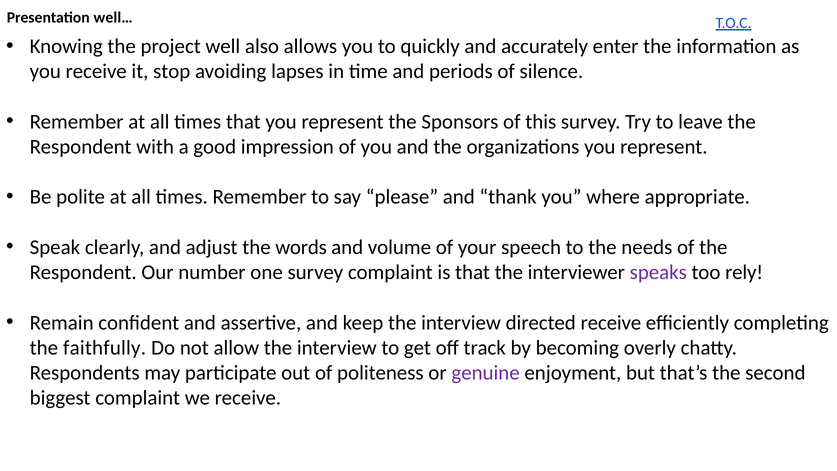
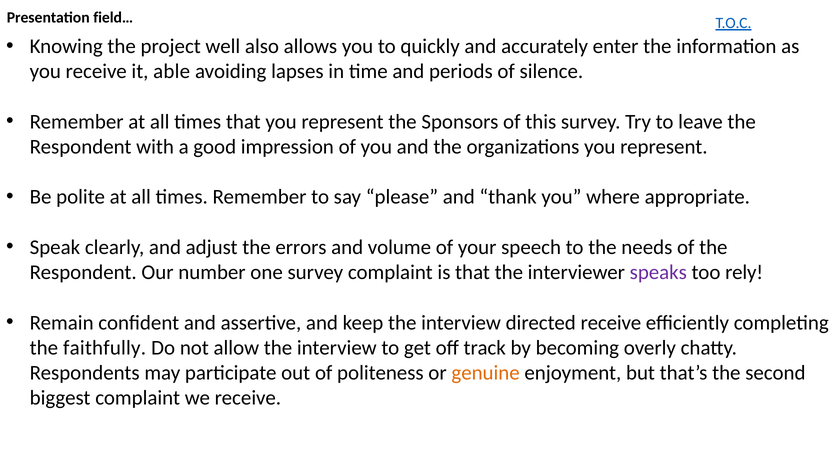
well…: well… -> field…
stop: stop -> able
words: words -> errors
genuine colour: purple -> orange
